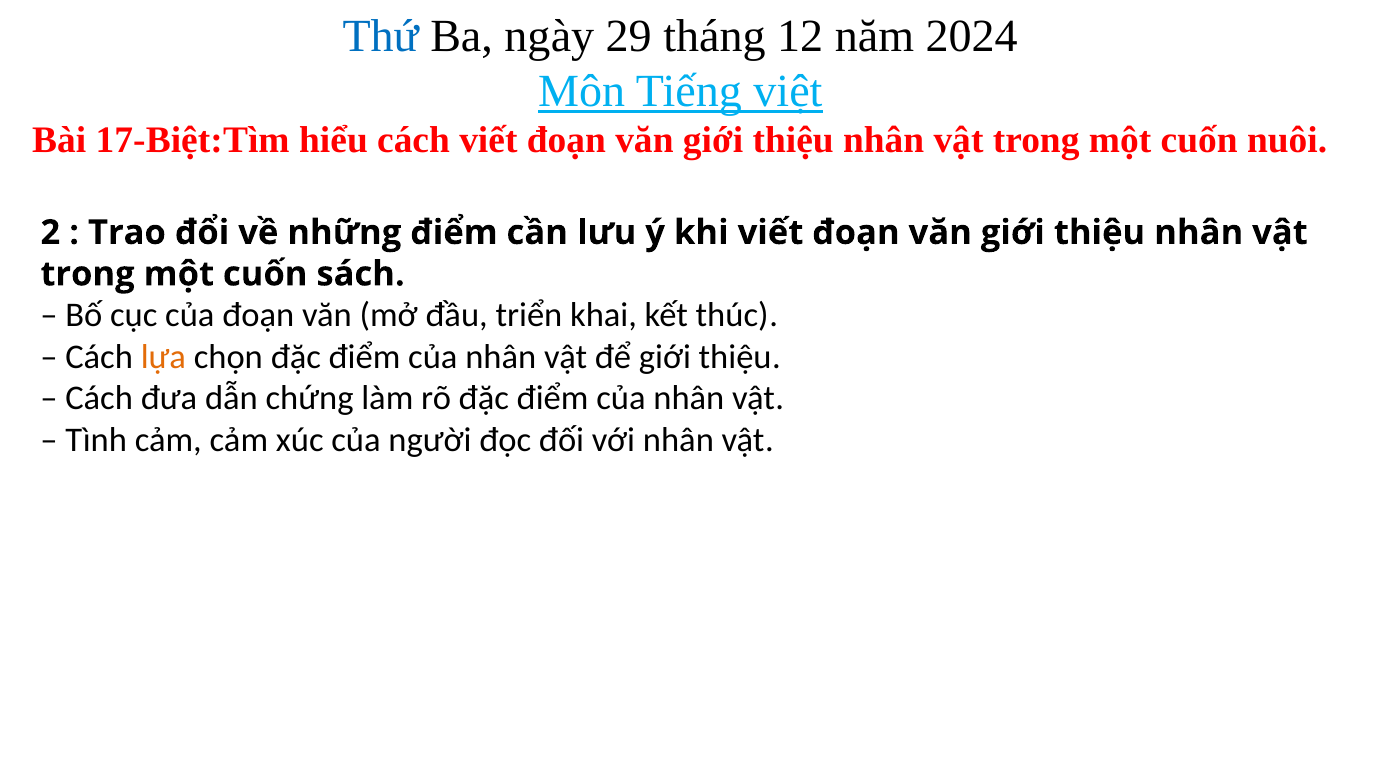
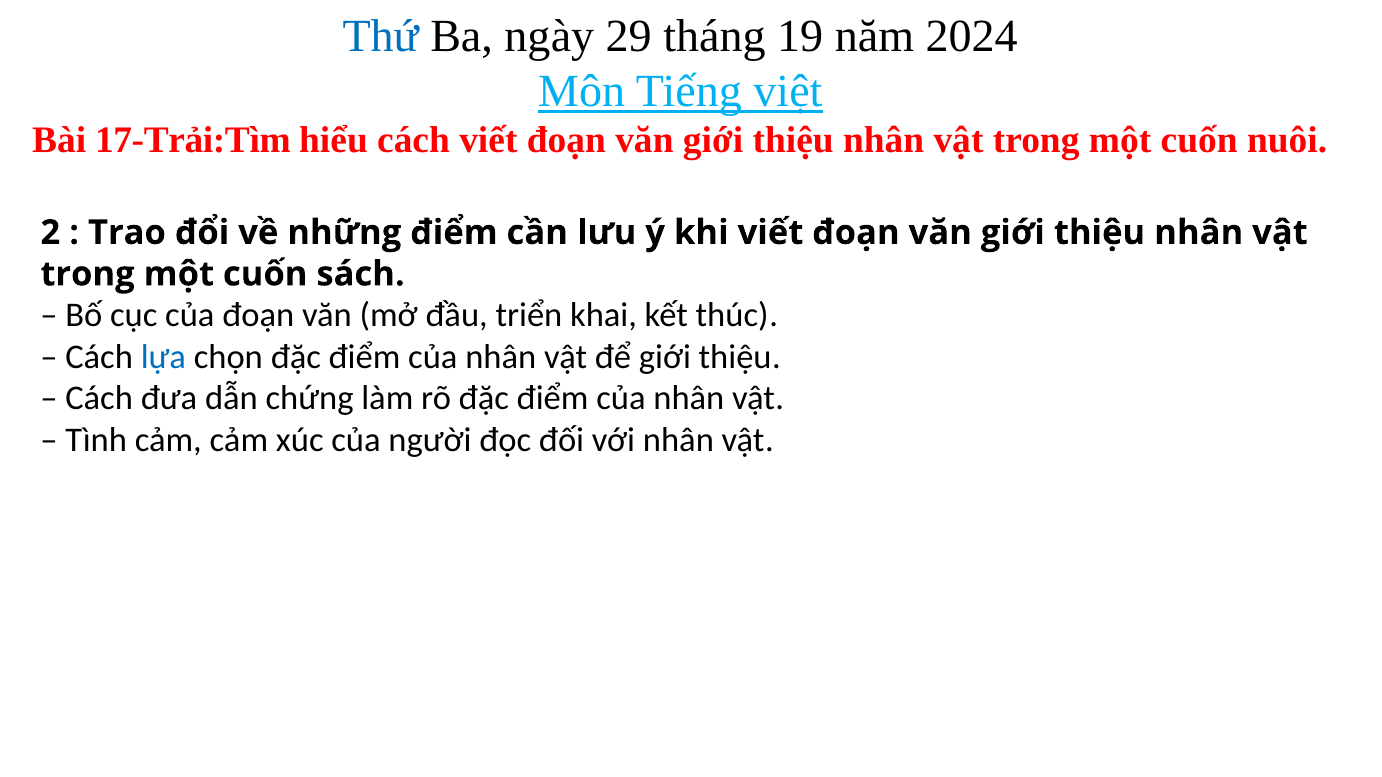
12: 12 -> 19
17-Biệt:Tìm: 17-Biệt:Tìm -> 17-Trải:Tìm
lựa colour: orange -> blue
